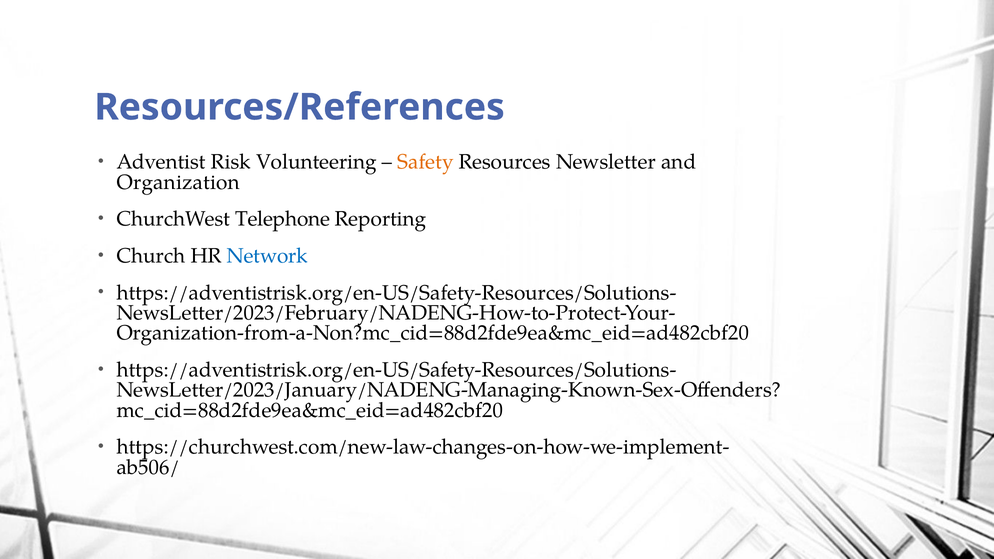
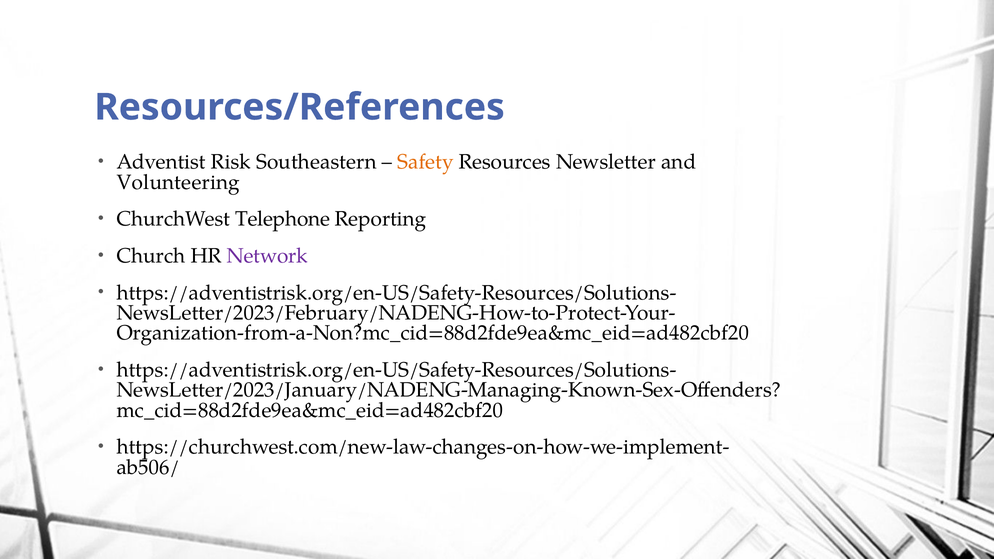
Volunteering: Volunteering -> Southeastern
Organization: Organization -> Volunteering
Network colour: blue -> purple
